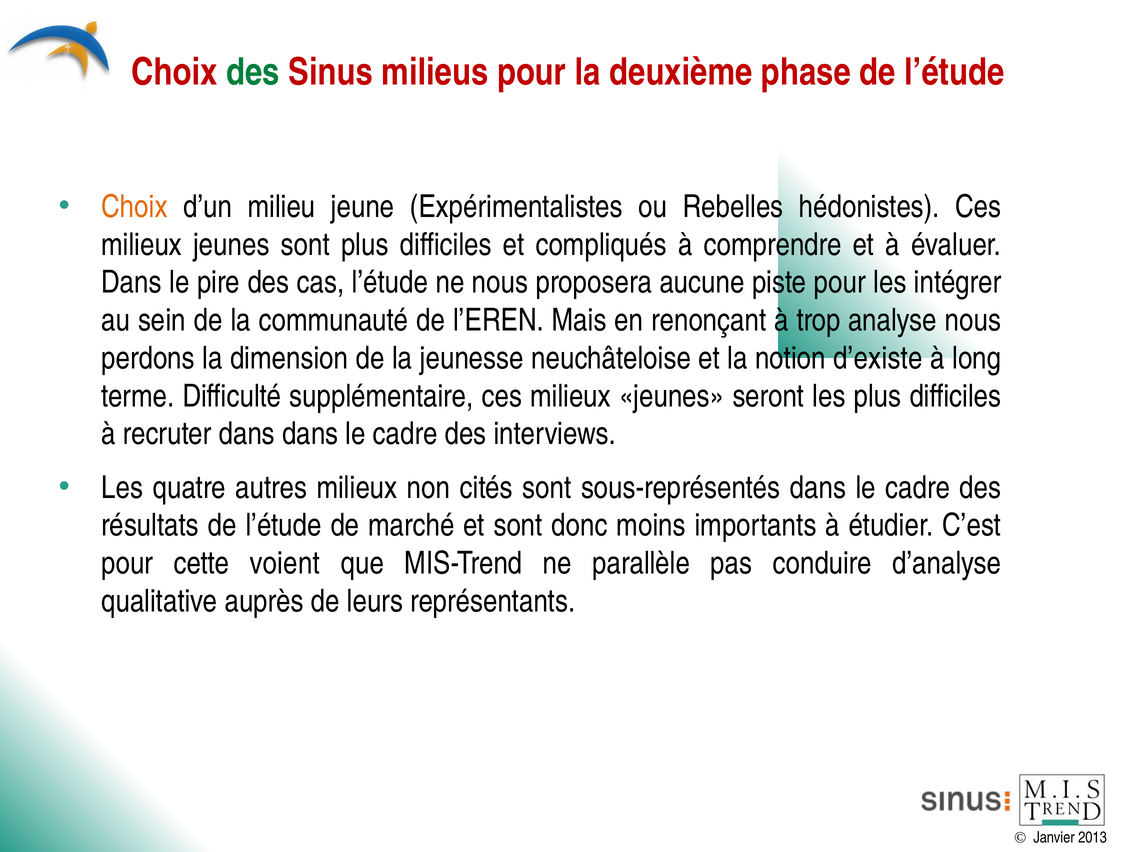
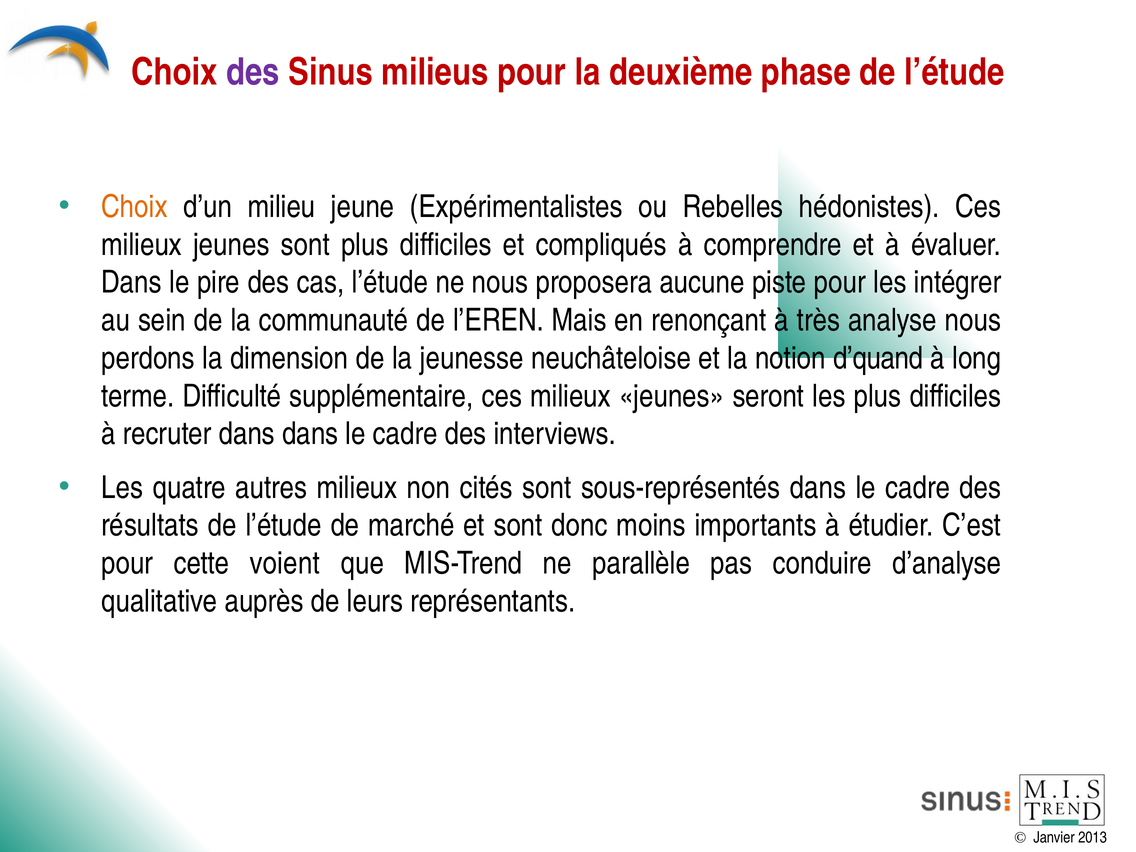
des at (253, 72) colour: green -> purple
trop: trop -> très
d’existe: d’existe -> d’quand
